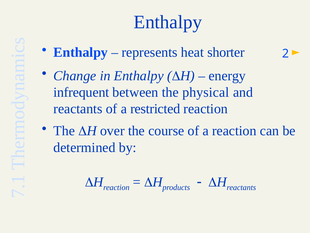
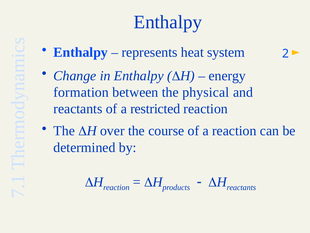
shorter: shorter -> system
infrequent: infrequent -> formation
